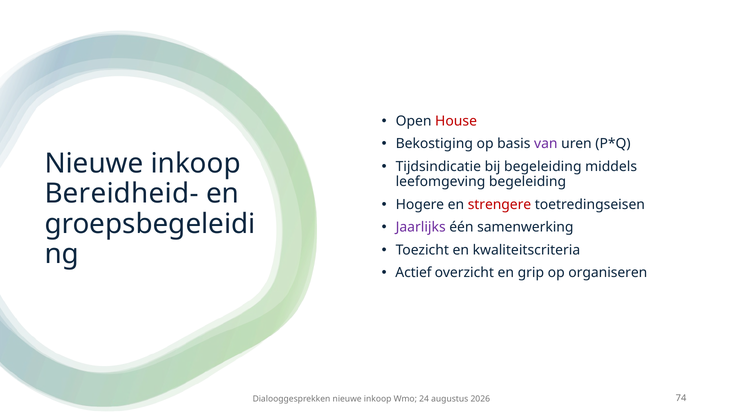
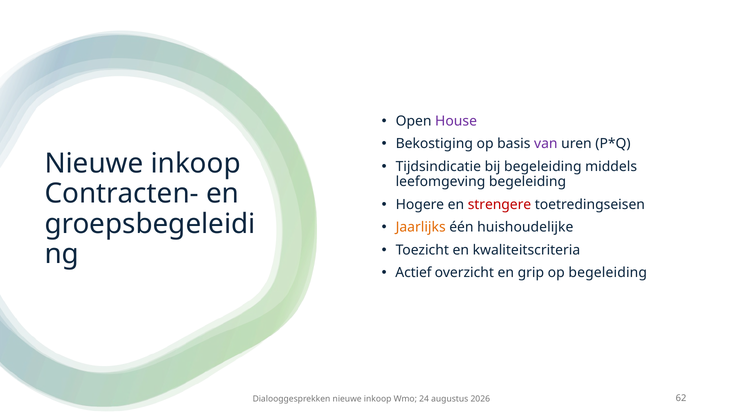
House colour: red -> purple
Bereidheid-: Bereidheid- -> Contracten-
Jaarlijks colour: purple -> orange
samenwerking: samenwerking -> huishoudelijke
op organiseren: organiseren -> begeleiding
74: 74 -> 62
